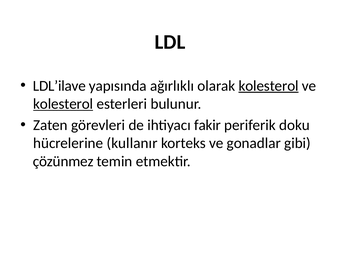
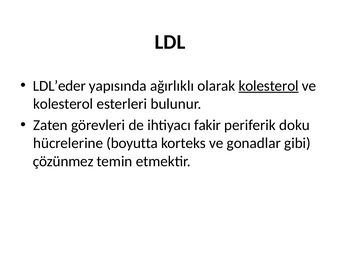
LDL’ilave: LDL’ilave -> LDL’eder
kolesterol at (63, 104) underline: present -> none
kullanır: kullanır -> boyutta
